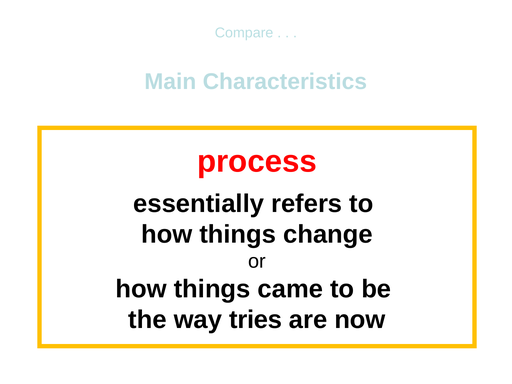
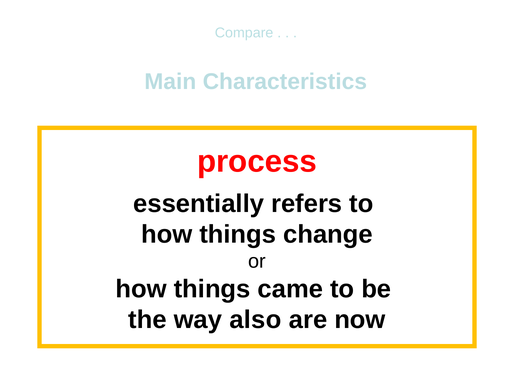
tries: tries -> also
